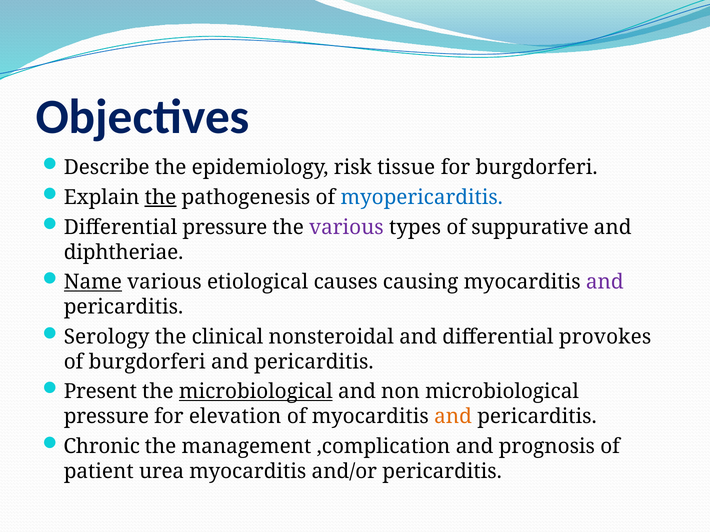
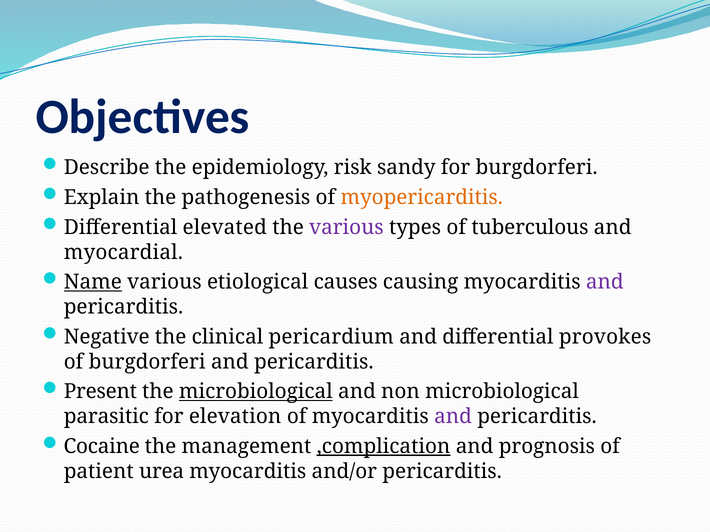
tissue: tissue -> sandy
the at (160, 198) underline: present -> none
myopericarditis colour: blue -> orange
Differential pressure: pressure -> elevated
suppurative: suppurative -> tuberculous
diphtheriae: diphtheriae -> myocardial
Serology: Serology -> Negative
nonsteroidal: nonsteroidal -> pericardium
pressure at (106, 417): pressure -> parasitic
and at (453, 417) colour: orange -> purple
Chronic: Chronic -> Cocaine
,complication underline: none -> present
